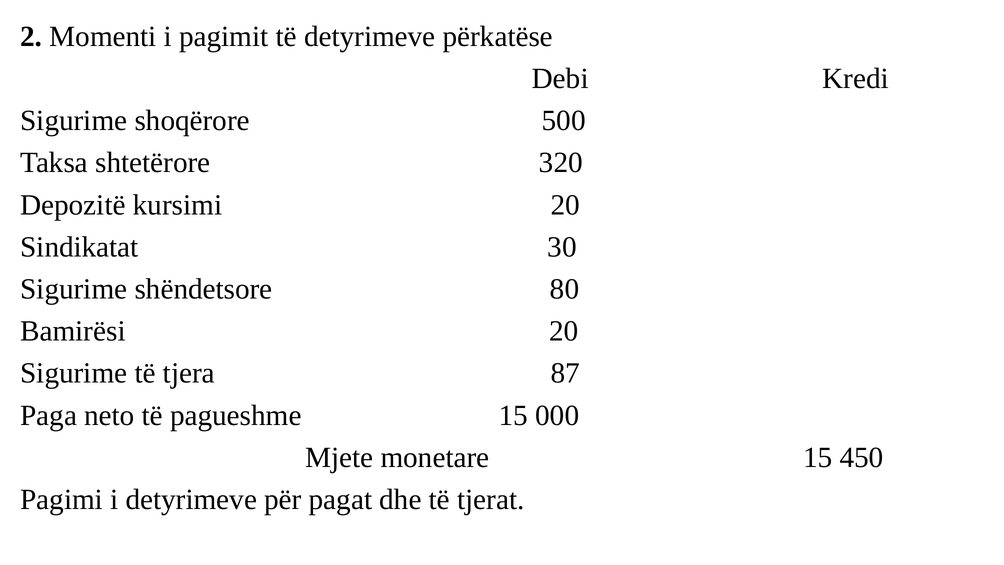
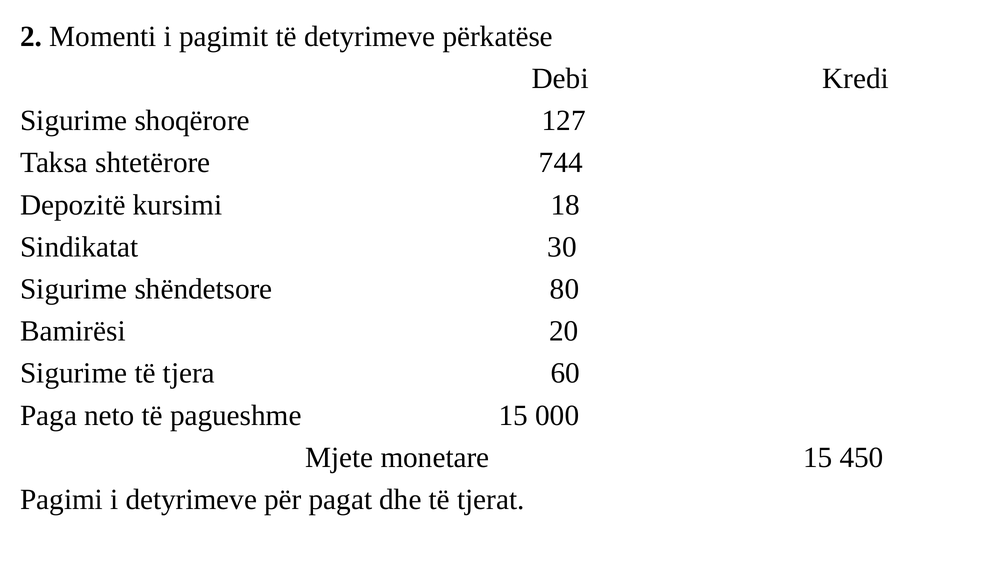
500: 500 -> 127
320: 320 -> 744
kursimi 20: 20 -> 18
87: 87 -> 60
